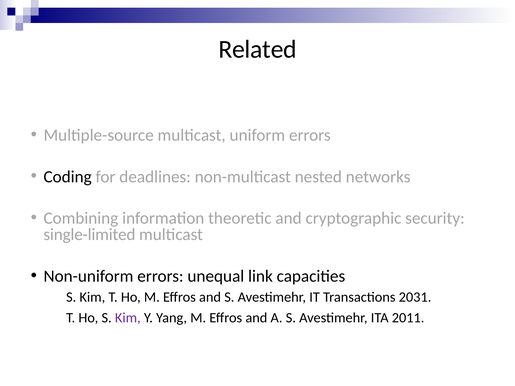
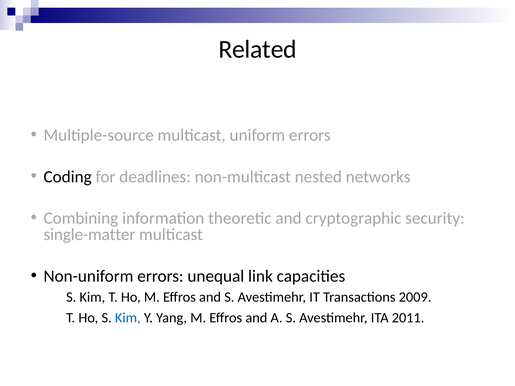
single-limited: single-limited -> single-matter
2031: 2031 -> 2009
Kim at (128, 318) colour: purple -> blue
